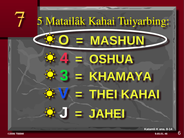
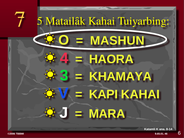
OSHUA: OSHUA -> HAORA
THEI: THEI -> KAPI
JAHEI: JAHEI -> MARA
